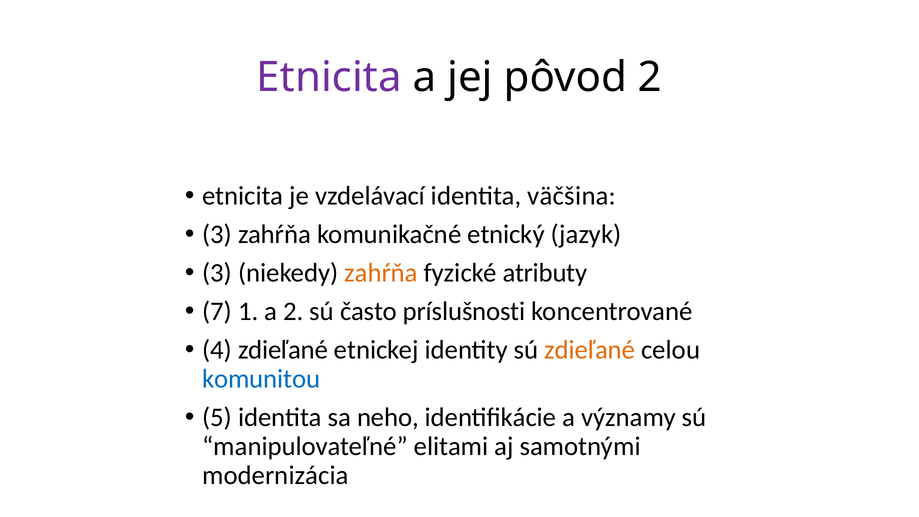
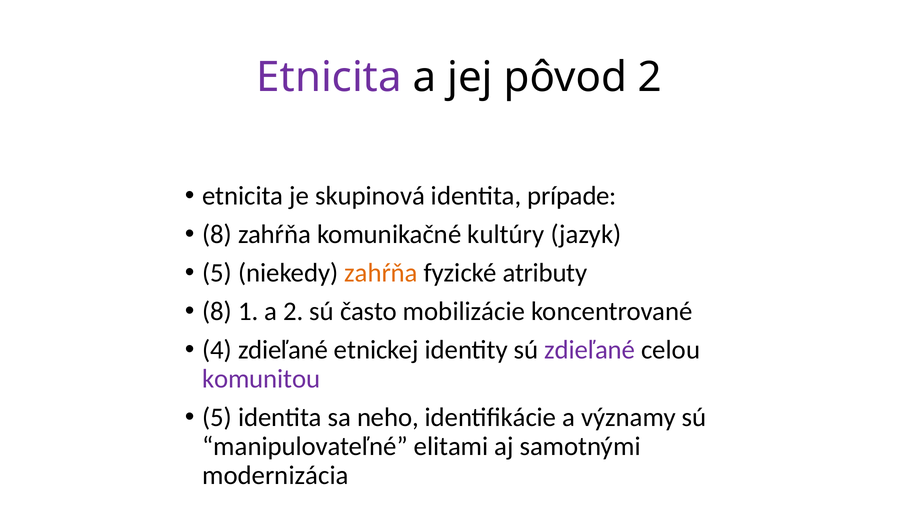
vzdelávací: vzdelávací -> skupinová
väčšina: väčšina -> prípade
3 at (217, 234): 3 -> 8
etnický: etnický -> kultúry
3 at (217, 273): 3 -> 5
7 at (217, 311): 7 -> 8
príslušnosti: príslušnosti -> mobilizácie
zdieľané at (590, 350) colour: orange -> purple
komunitou colour: blue -> purple
